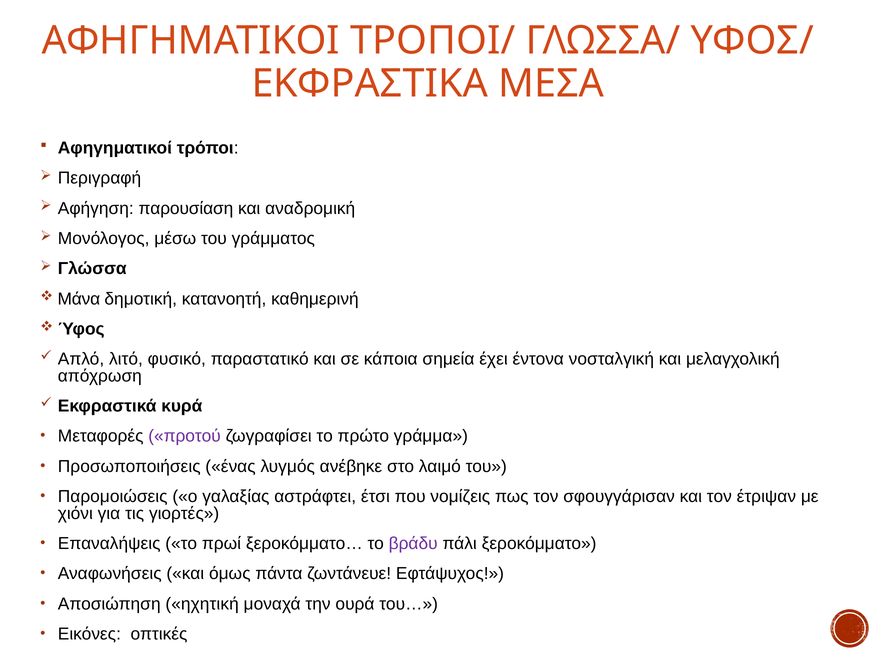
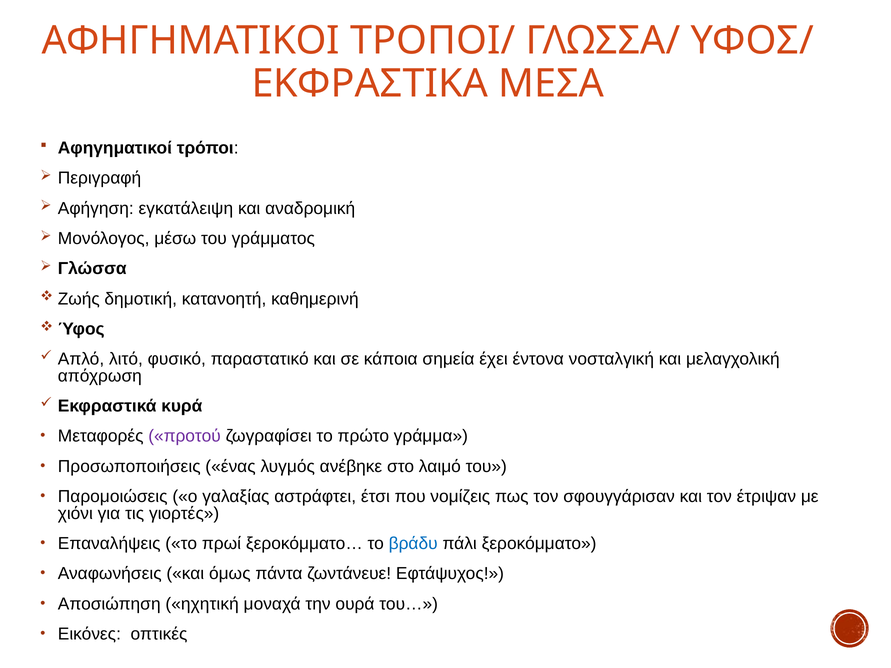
παρουσίαση: παρουσίαση -> εγκατάλειψη
Μάνα: Μάνα -> Ζωής
βράδυ colour: purple -> blue
